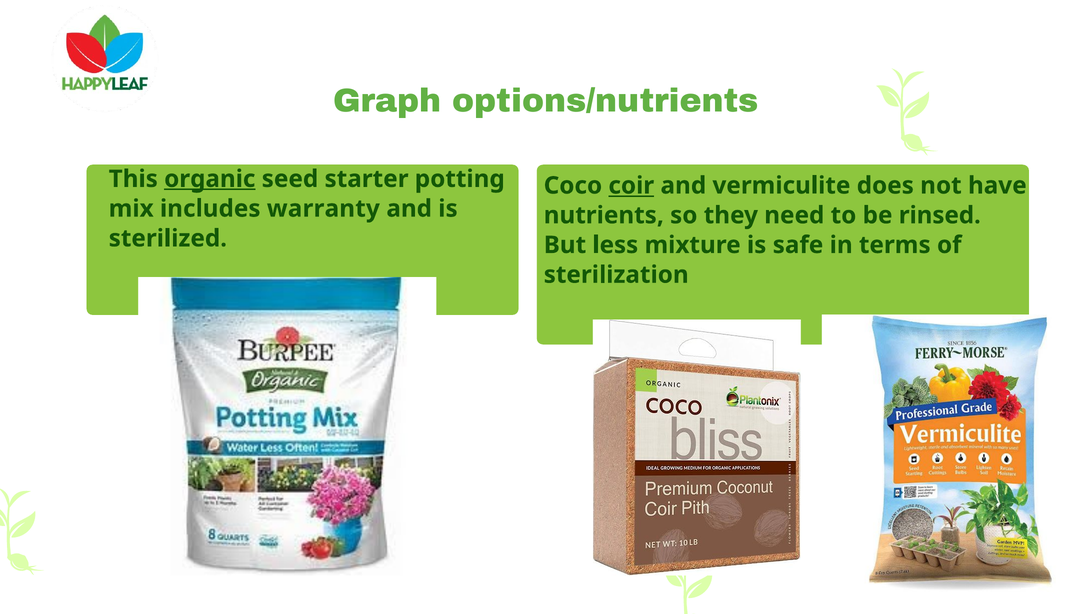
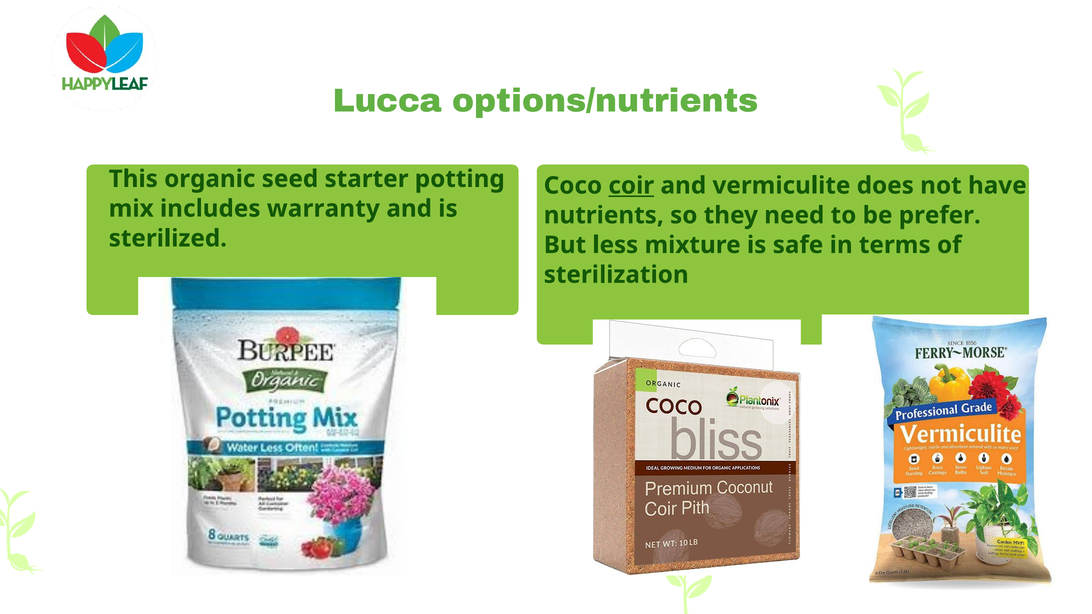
Graph: Graph -> Lucca
organic underline: present -> none
rinsed: rinsed -> prefer
